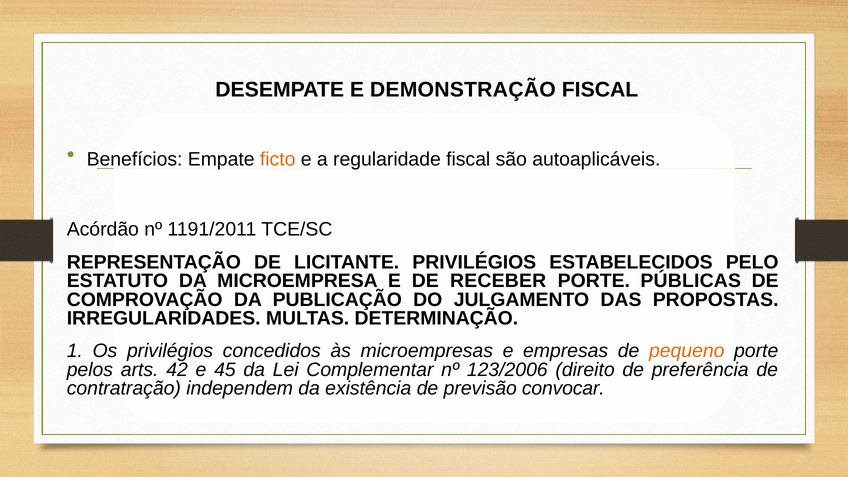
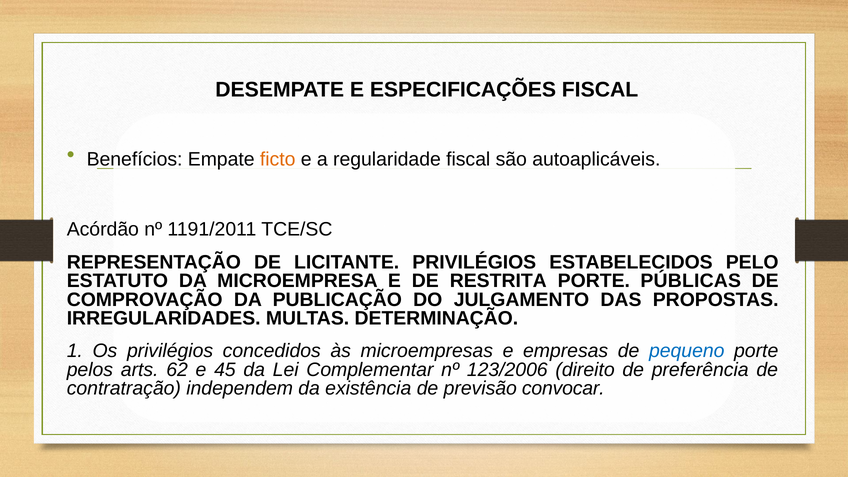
DEMONSTRAÇÃO: DEMONSTRAÇÃO -> ESPECIFICAÇÕES
RECEBER: RECEBER -> RESTRITA
pequeno colour: orange -> blue
42: 42 -> 62
